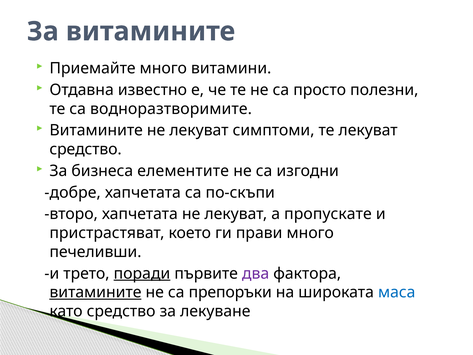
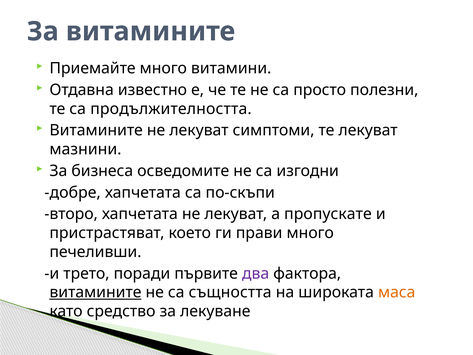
водноразтворимите: водноразтворимите -> продължителността
средство at (86, 149): средство -> мазнини
елементите: елементите -> осведомите
поради underline: present -> none
препоръки: препоръки -> същността
маса colour: blue -> orange
